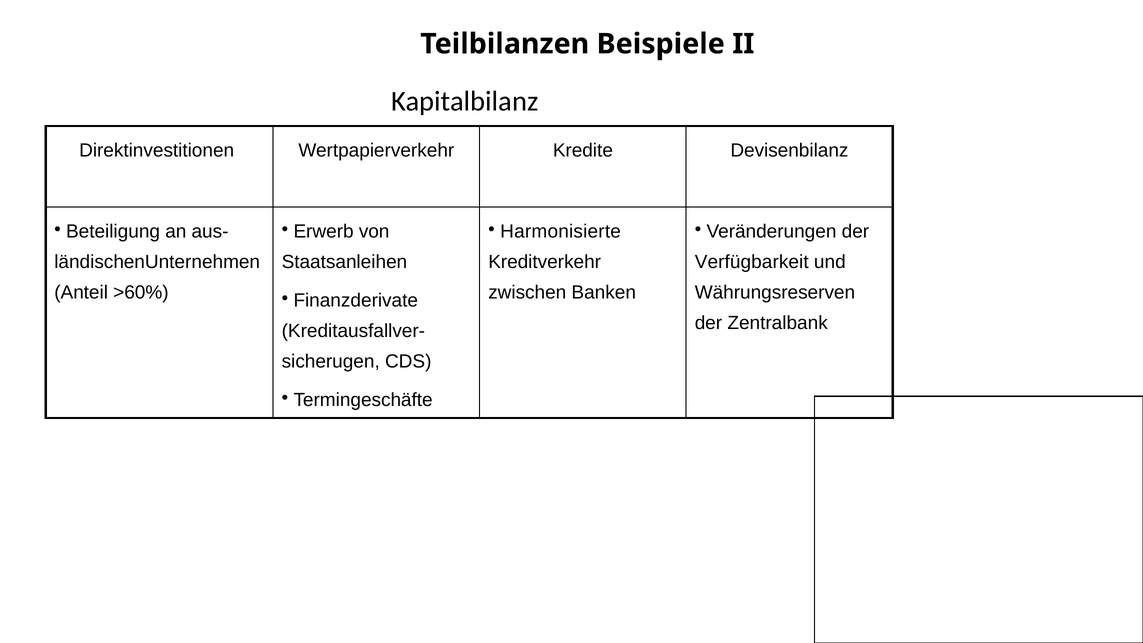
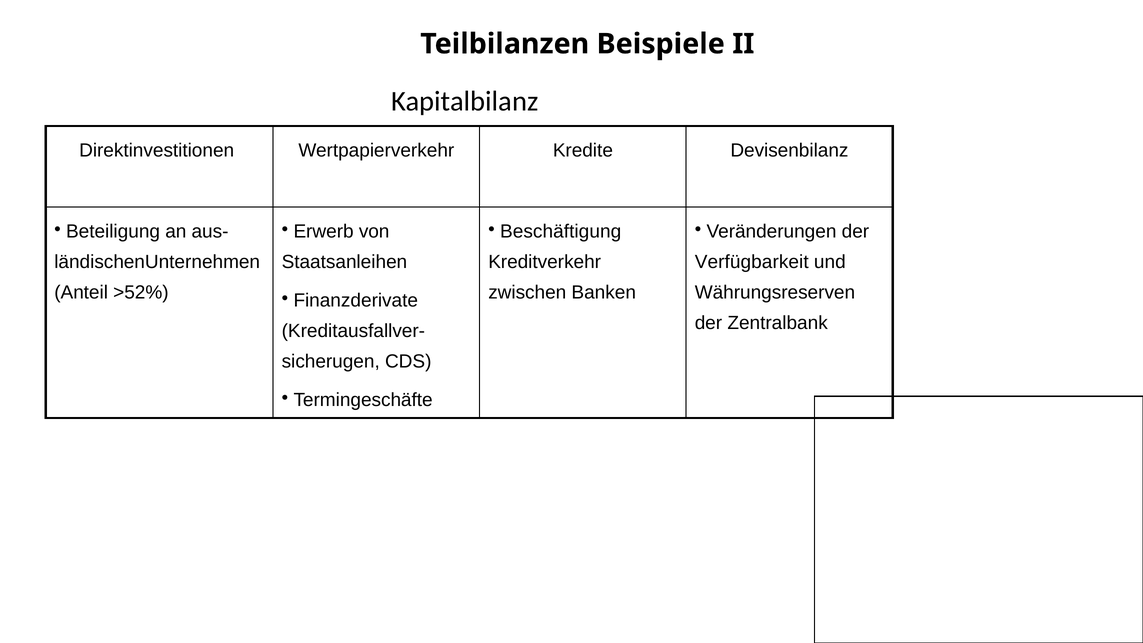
Harmonisierte: Harmonisierte -> Beschäftigung
>60%: >60% -> >52%
